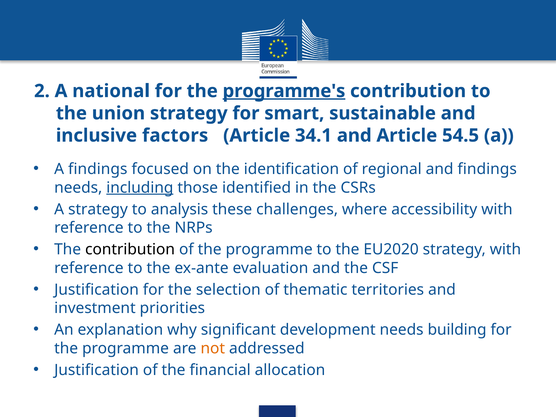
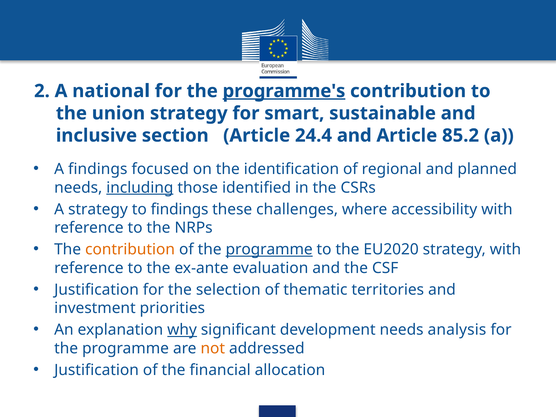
factors: factors -> section
34.1: 34.1 -> 24.4
54.5: 54.5 -> 85.2
and findings: findings -> planned
to analysis: analysis -> findings
contribution at (130, 249) colour: black -> orange
programme at (269, 249) underline: none -> present
why underline: none -> present
building: building -> analysis
